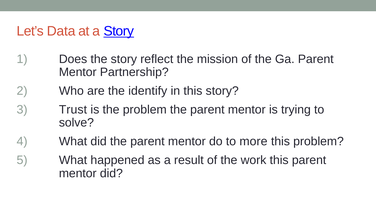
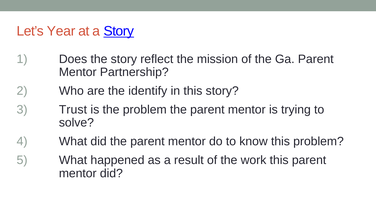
Data: Data -> Year
more: more -> know
